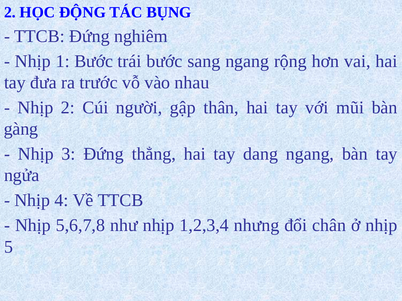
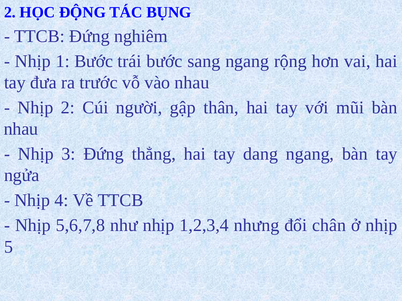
gàng at (21, 129): gàng -> nhau
